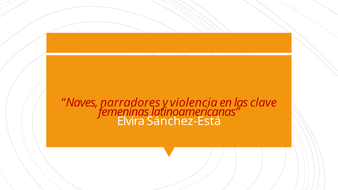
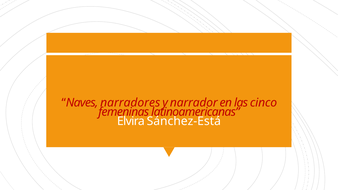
violencia: violencia -> narrador
clave: clave -> cinco
